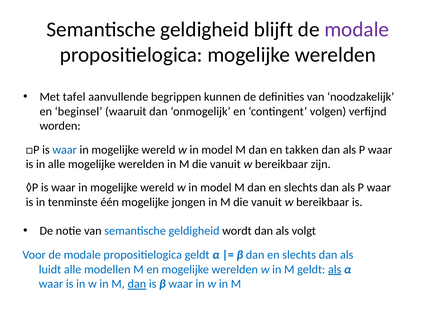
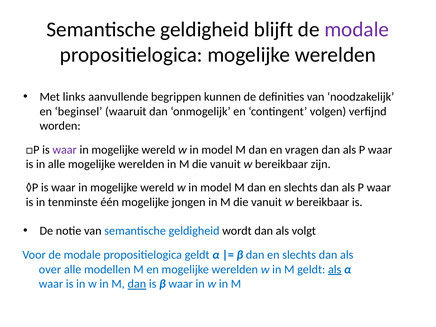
tafel: tafel -> links
waar at (65, 150) colour: blue -> purple
takken: takken -> vragen
luidt: luidt -> over
